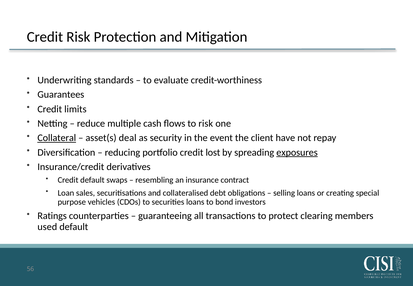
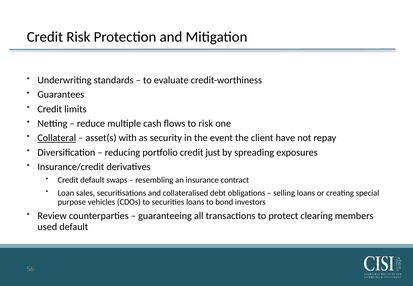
deal: deal -> with
lost: lost -> just
exposures underline: present -> none
Ratings: Ratings -> Review
